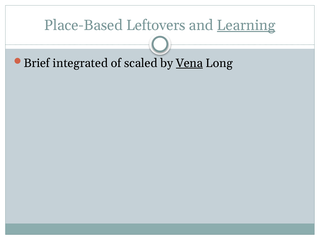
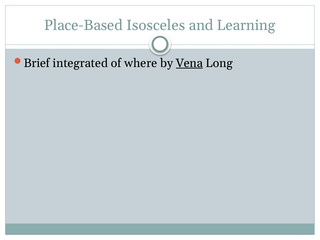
Leftovers: Leftovers -> Isosceles
Learning underline: present -> none
scaled: scaled -> where
